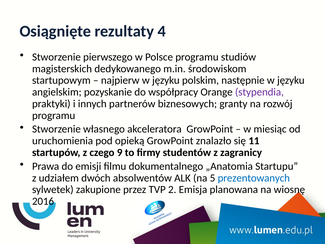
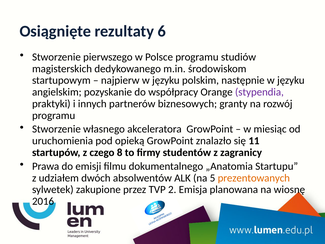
4: 4 -> 6
9: 9 -> 8
prezentowanych colour: blue -> orange
